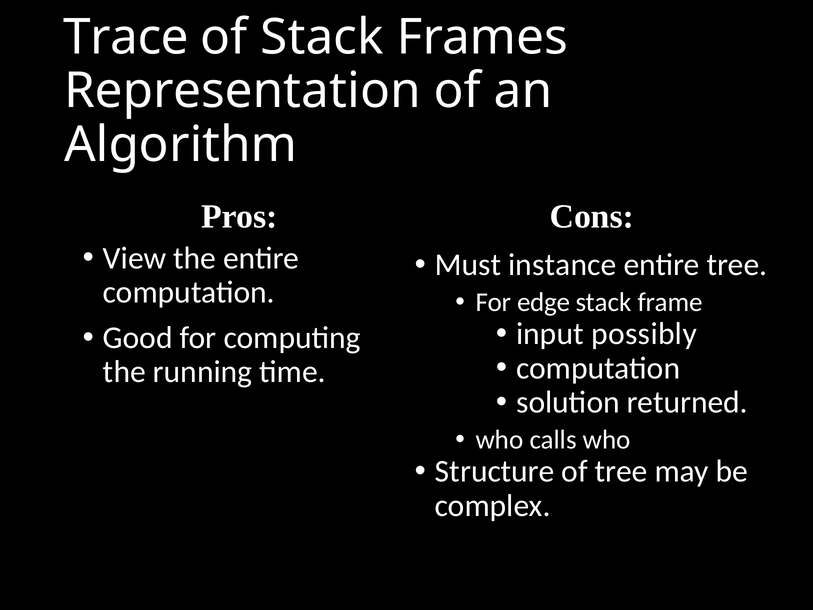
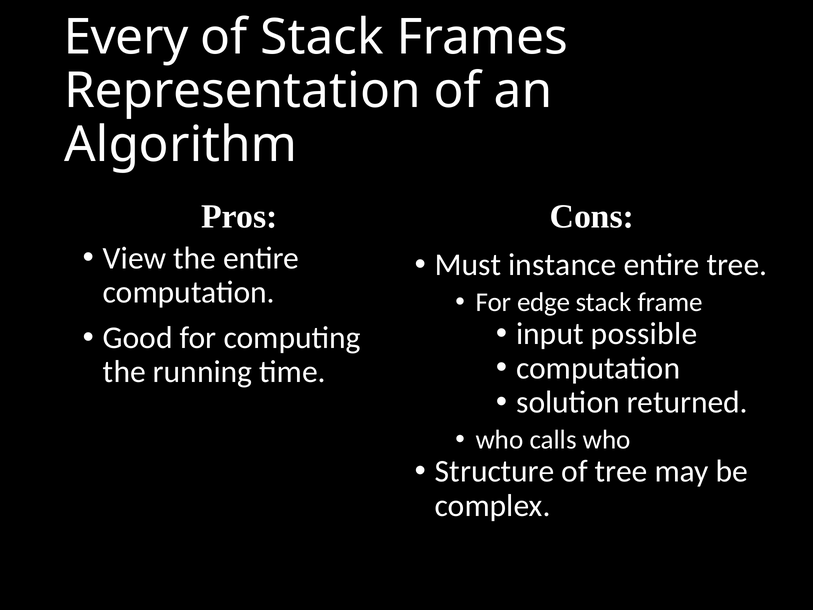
Trace: Trace -> Every
possibly: possibly -> possible
